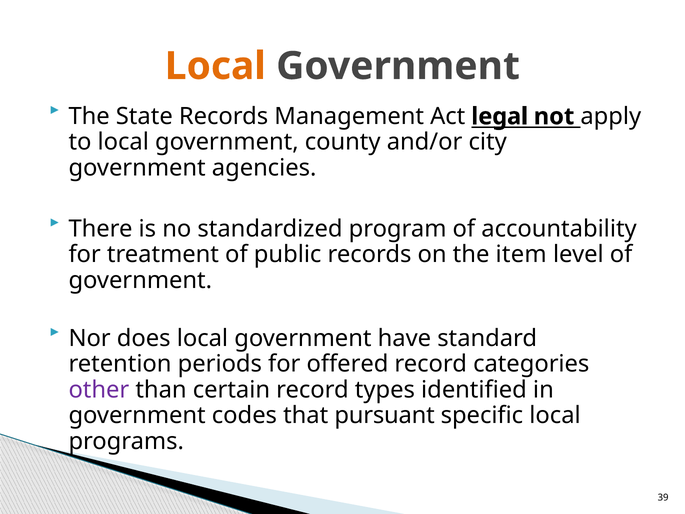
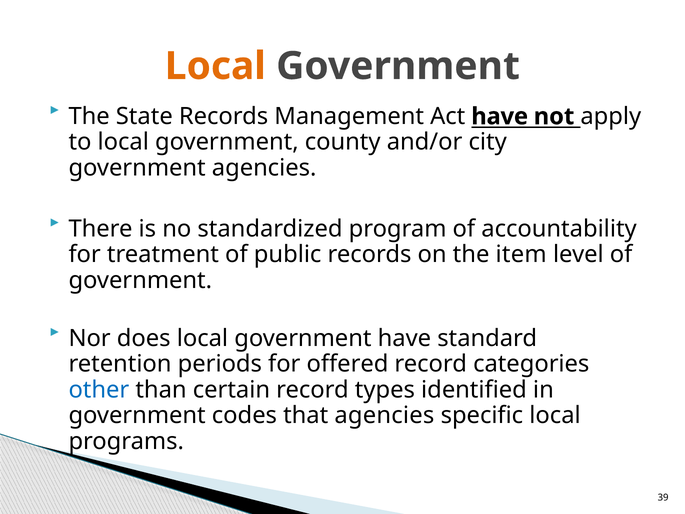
Act legal: legal -> have
other colour: purple -> blue
that pursuant: pursuant -> agencies
